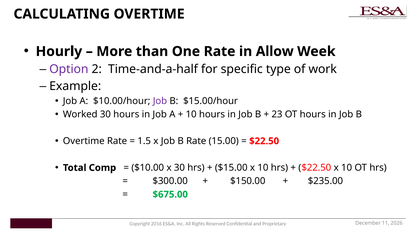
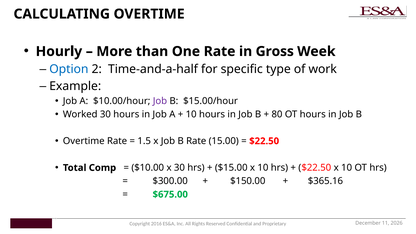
Allow: Allow -> Gross
Option colour: purple -> blue
23: 23 -> 80
$235.00: $235.00 -> $365.16
